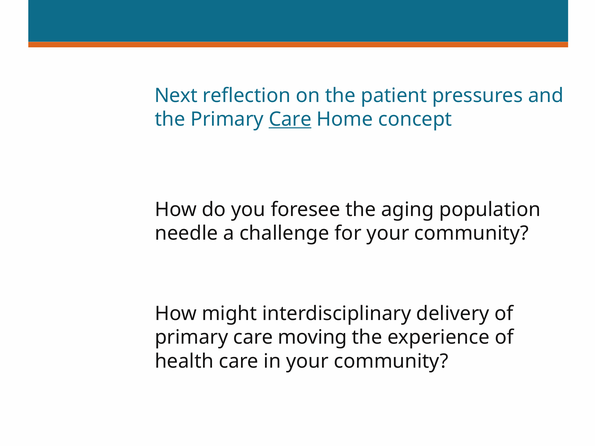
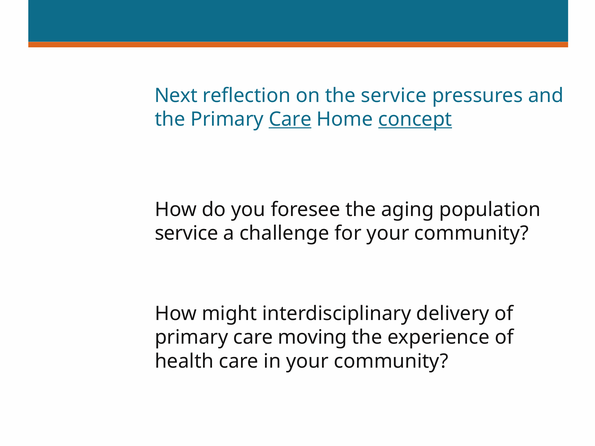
the patient: patient -> service
concept underline: none -> present
needle at (186, 233): needle -> service
